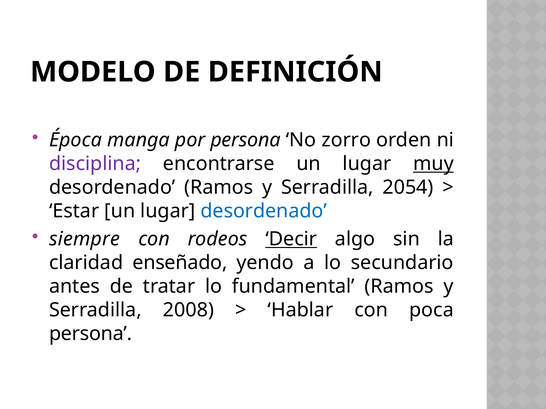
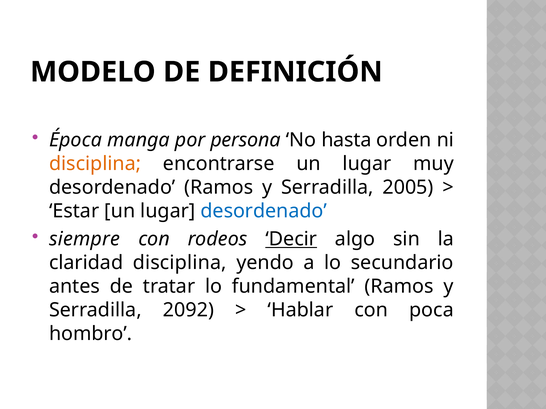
zorro: zorro -> hasta
disciplina at (95, 164) colour: purple -> orange
muy underline: present -> none
2054: 2054 -> 2005
claridad enseñado: enseñado -> disciplina
2008: 2008 -> 2092
persona at (91, 334): persona -> hombro
